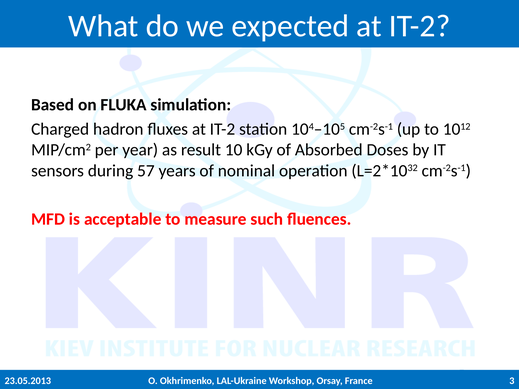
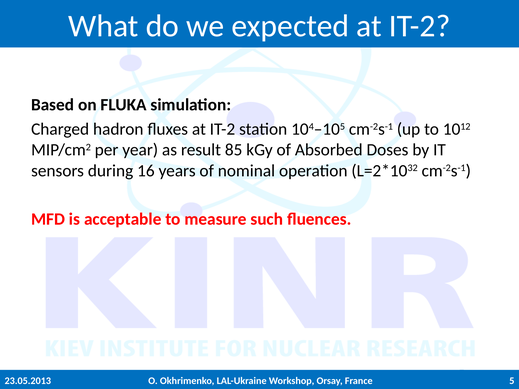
10: 10 -> 85
57: 57 -> 16
3: 3 -> 5
